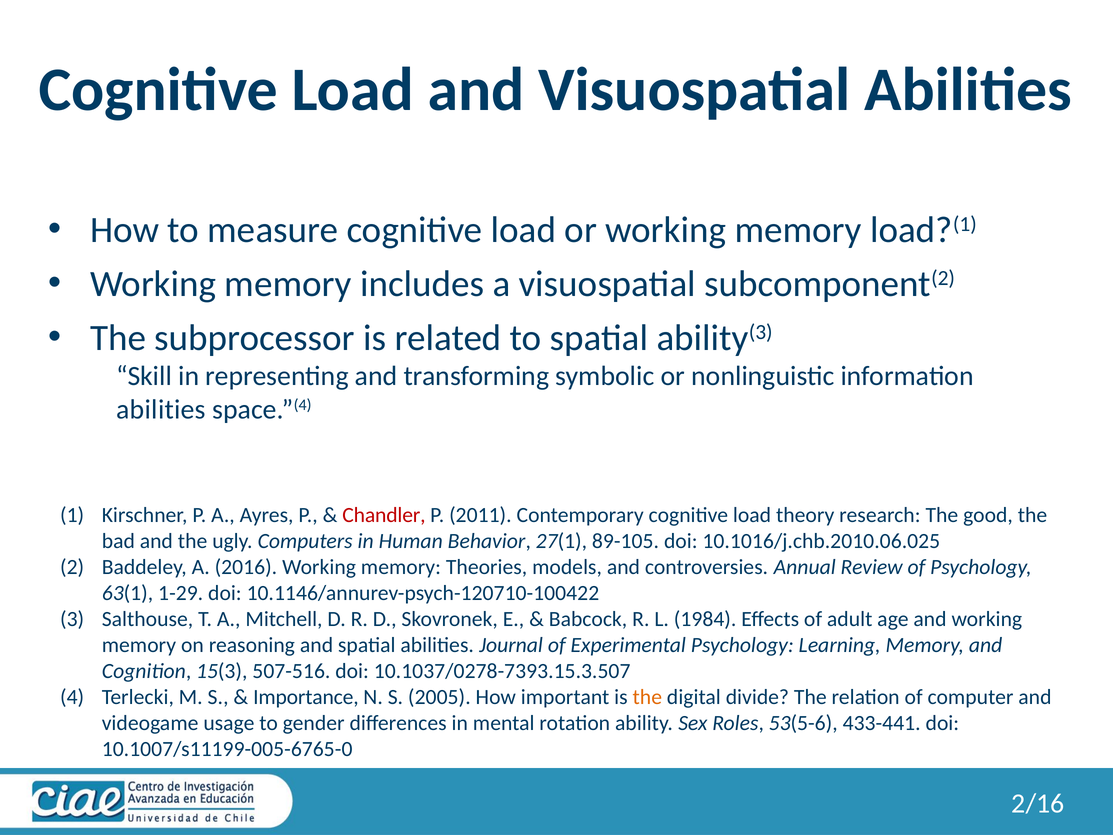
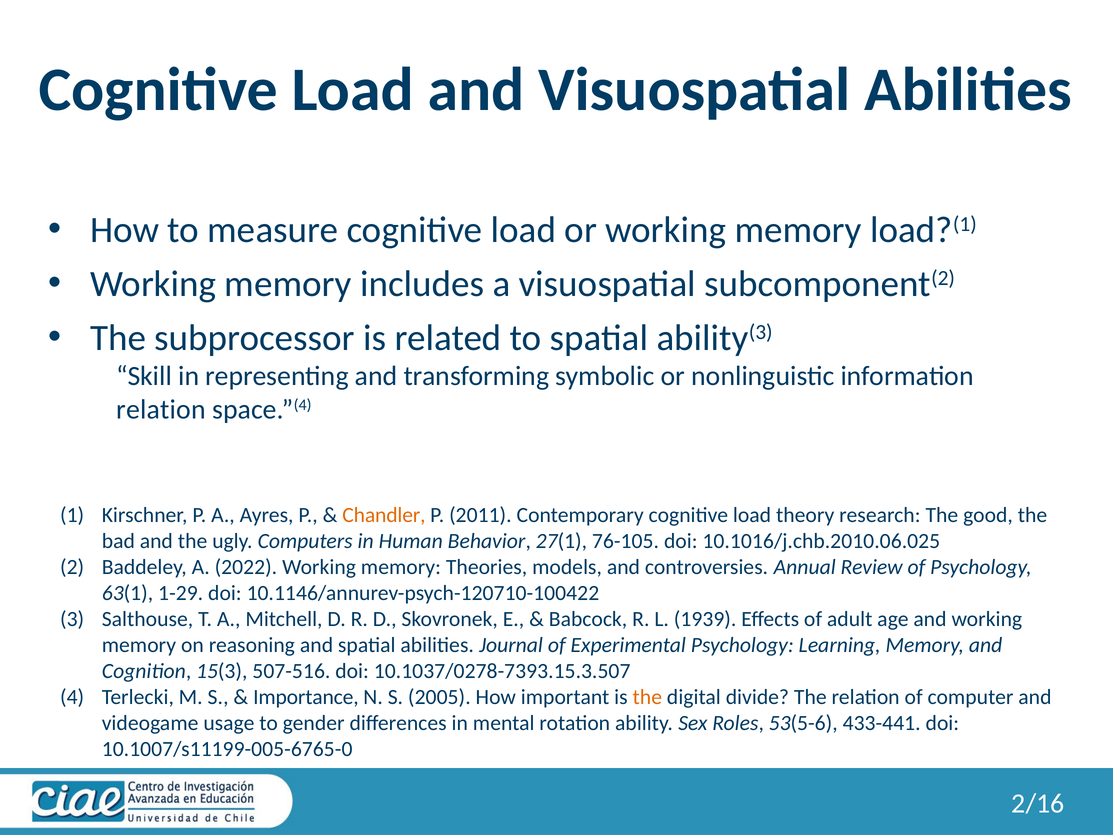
abilities at (161, 409): abilities -> relation
Chandler colour: red -> orange
89-105: 89-105 -> 76-105
2016: 2016 -> 2022
1984: 1984 -> 1939
